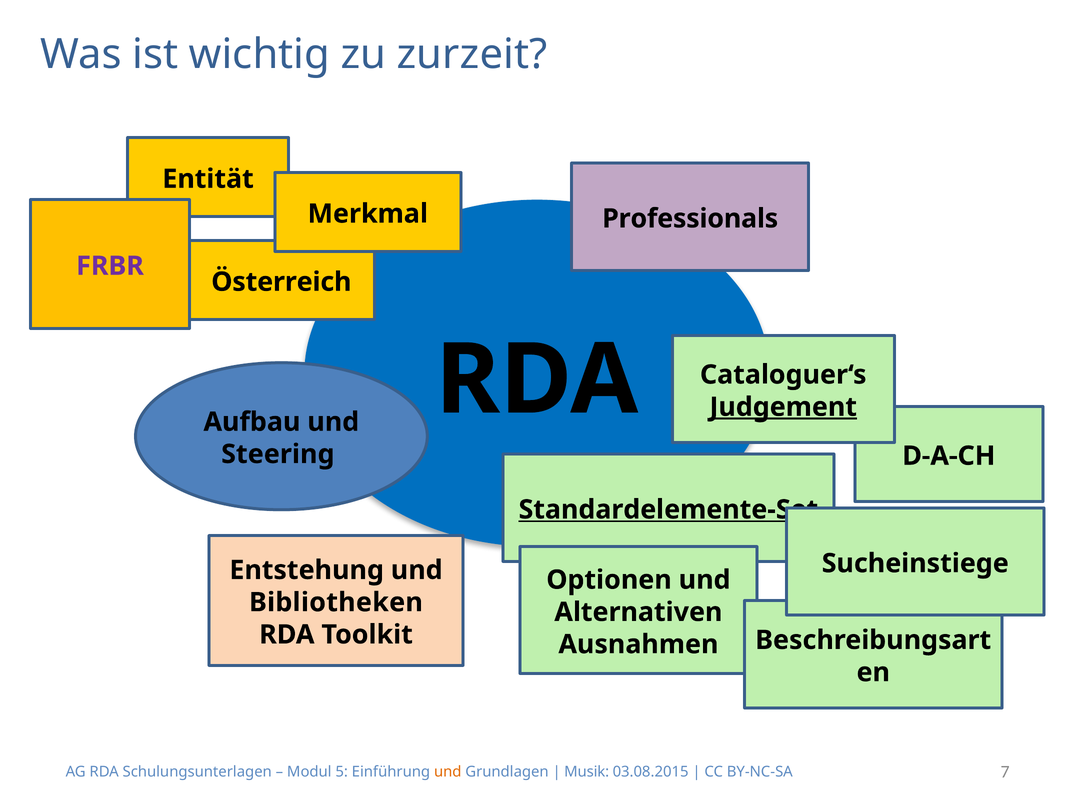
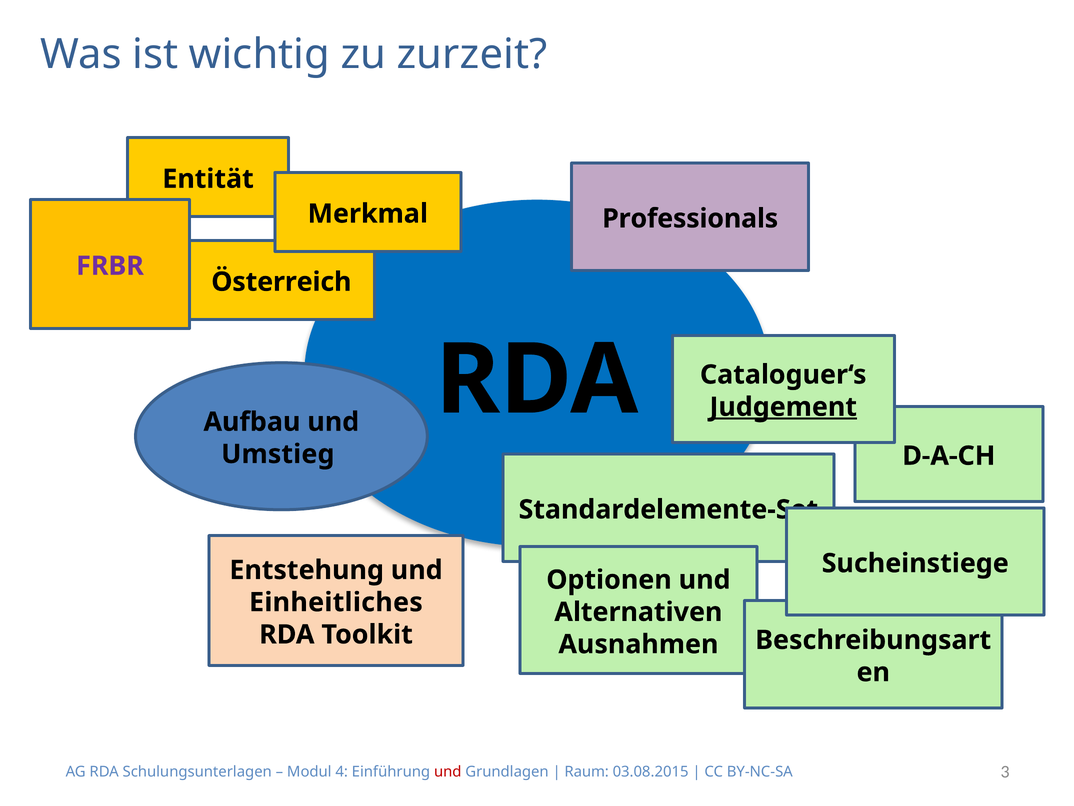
Steering: Steering -> Umstieg
Standardelemente-Set underline: present -> none
Bibliotheken: Bibliotheken -> Einheitliches
5: 5 -> 4
und at (448, 771) colour: orange -> red
Musik: Musik -> Raum
7: 7 -> 3
